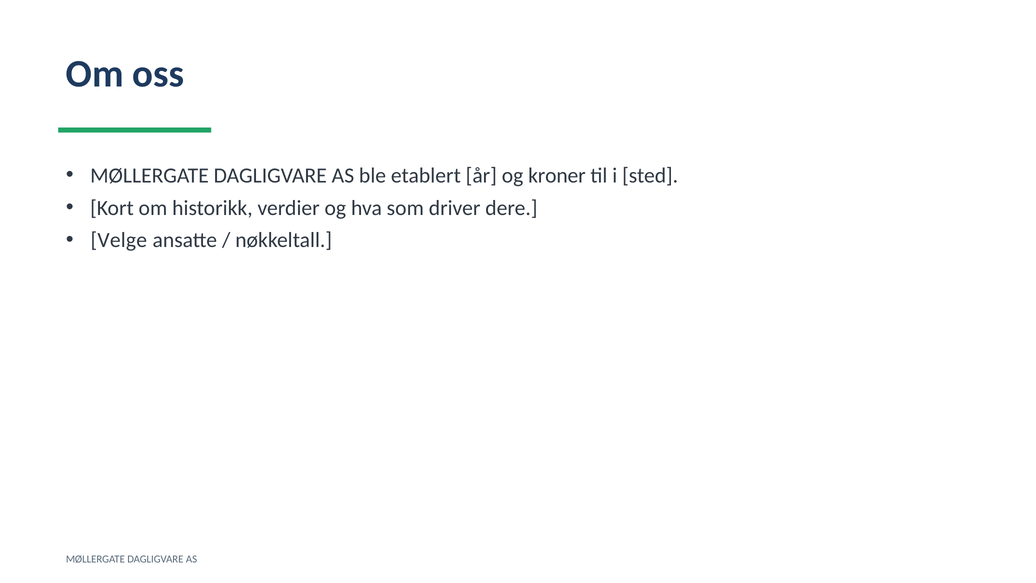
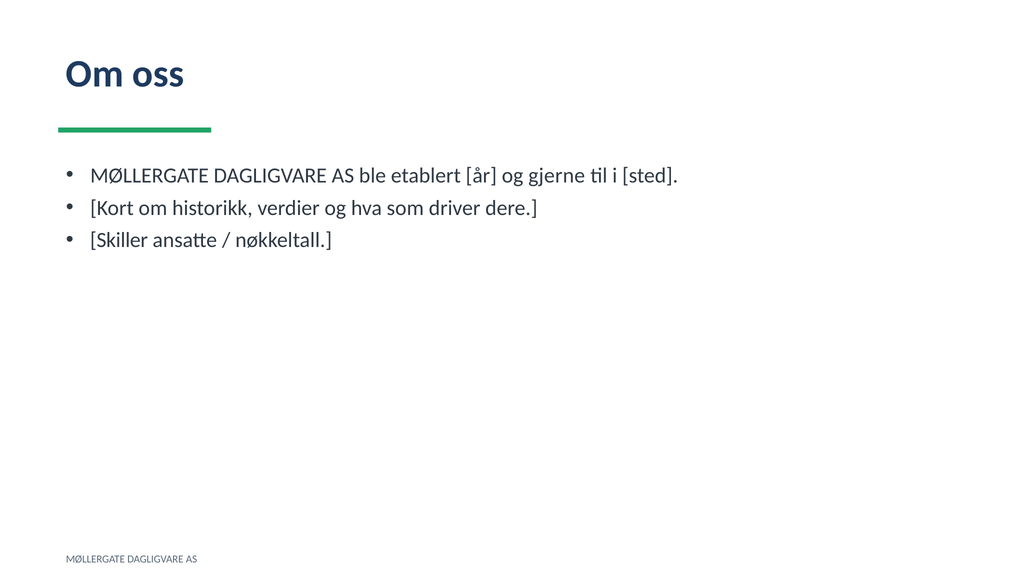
kroner: kroner -> gjerne
Velge: Velge -> Skiller
